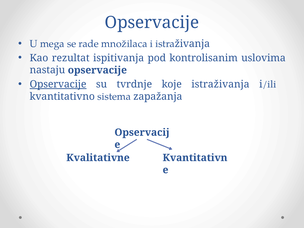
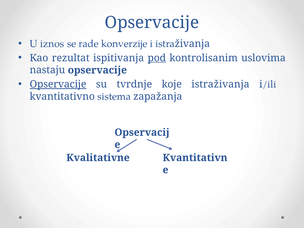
mega: mega -> iznos
množilaca: množilaca -> konverzije
pod underline: none -> present
